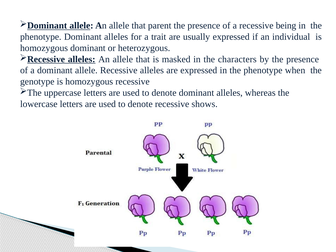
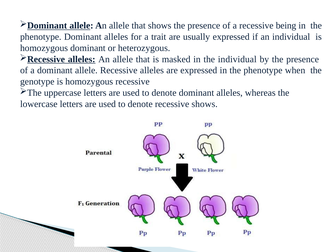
that parent: parent -> shows
the characters: characters -> individual
